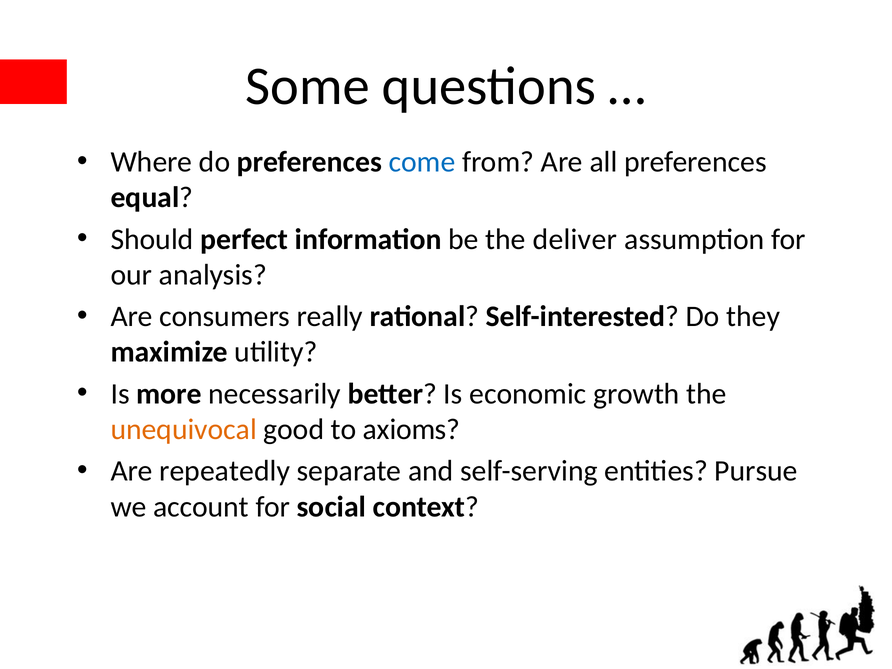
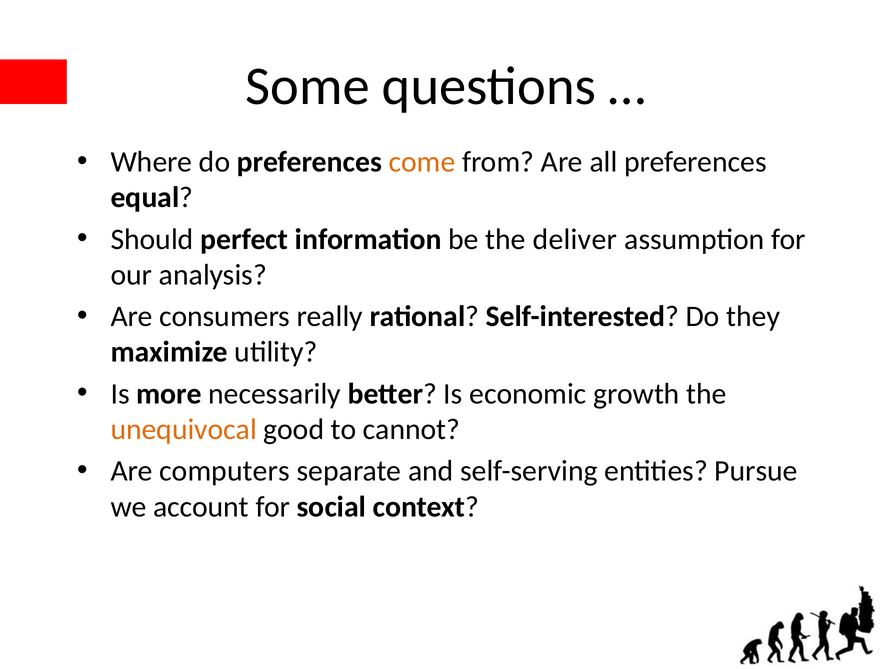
come colour: blue -> orange
axioms: axioms -> cannot
repeatedly: repeatedly -> computers
